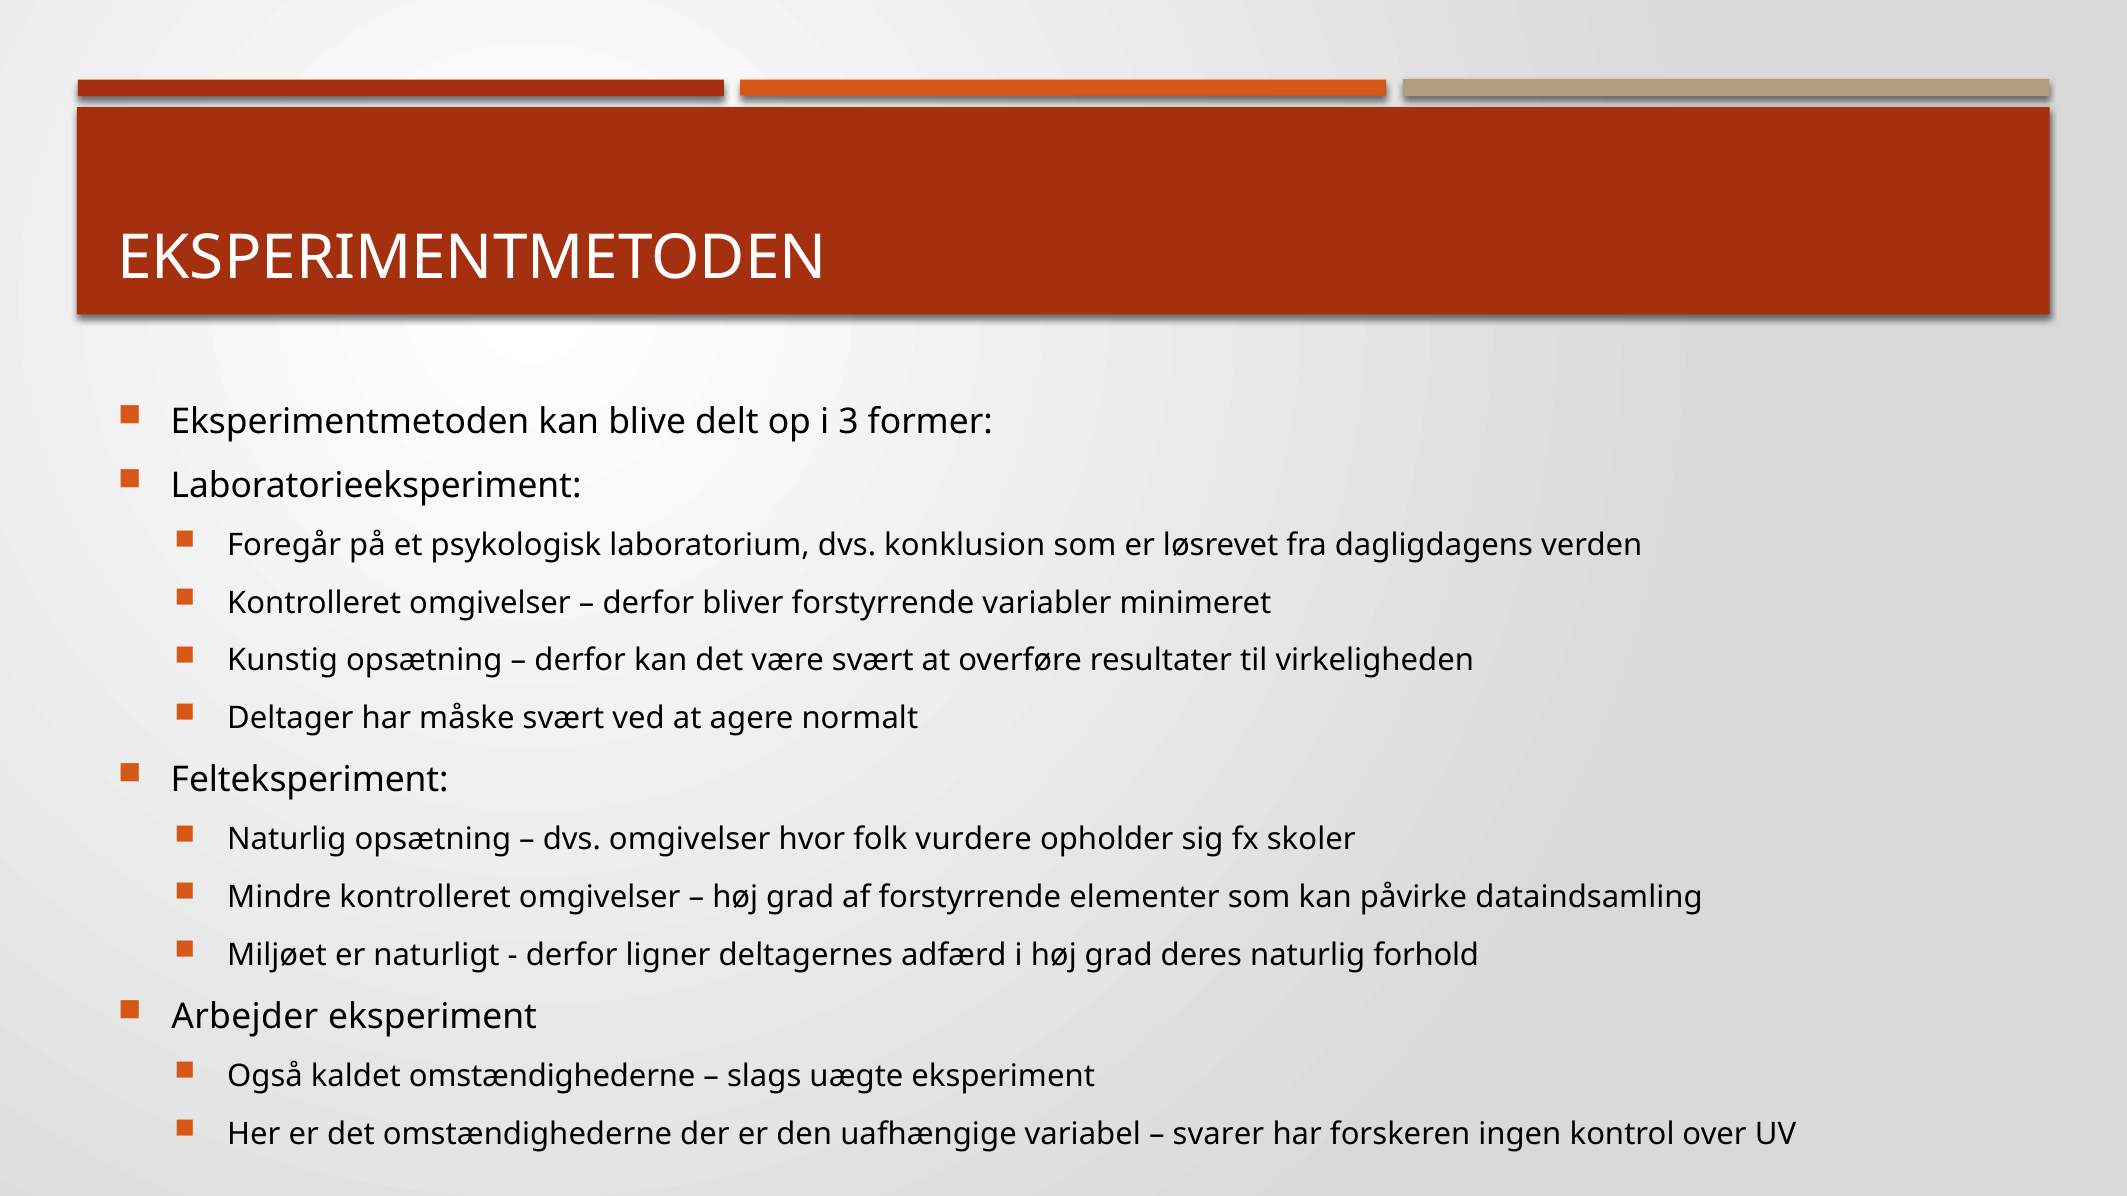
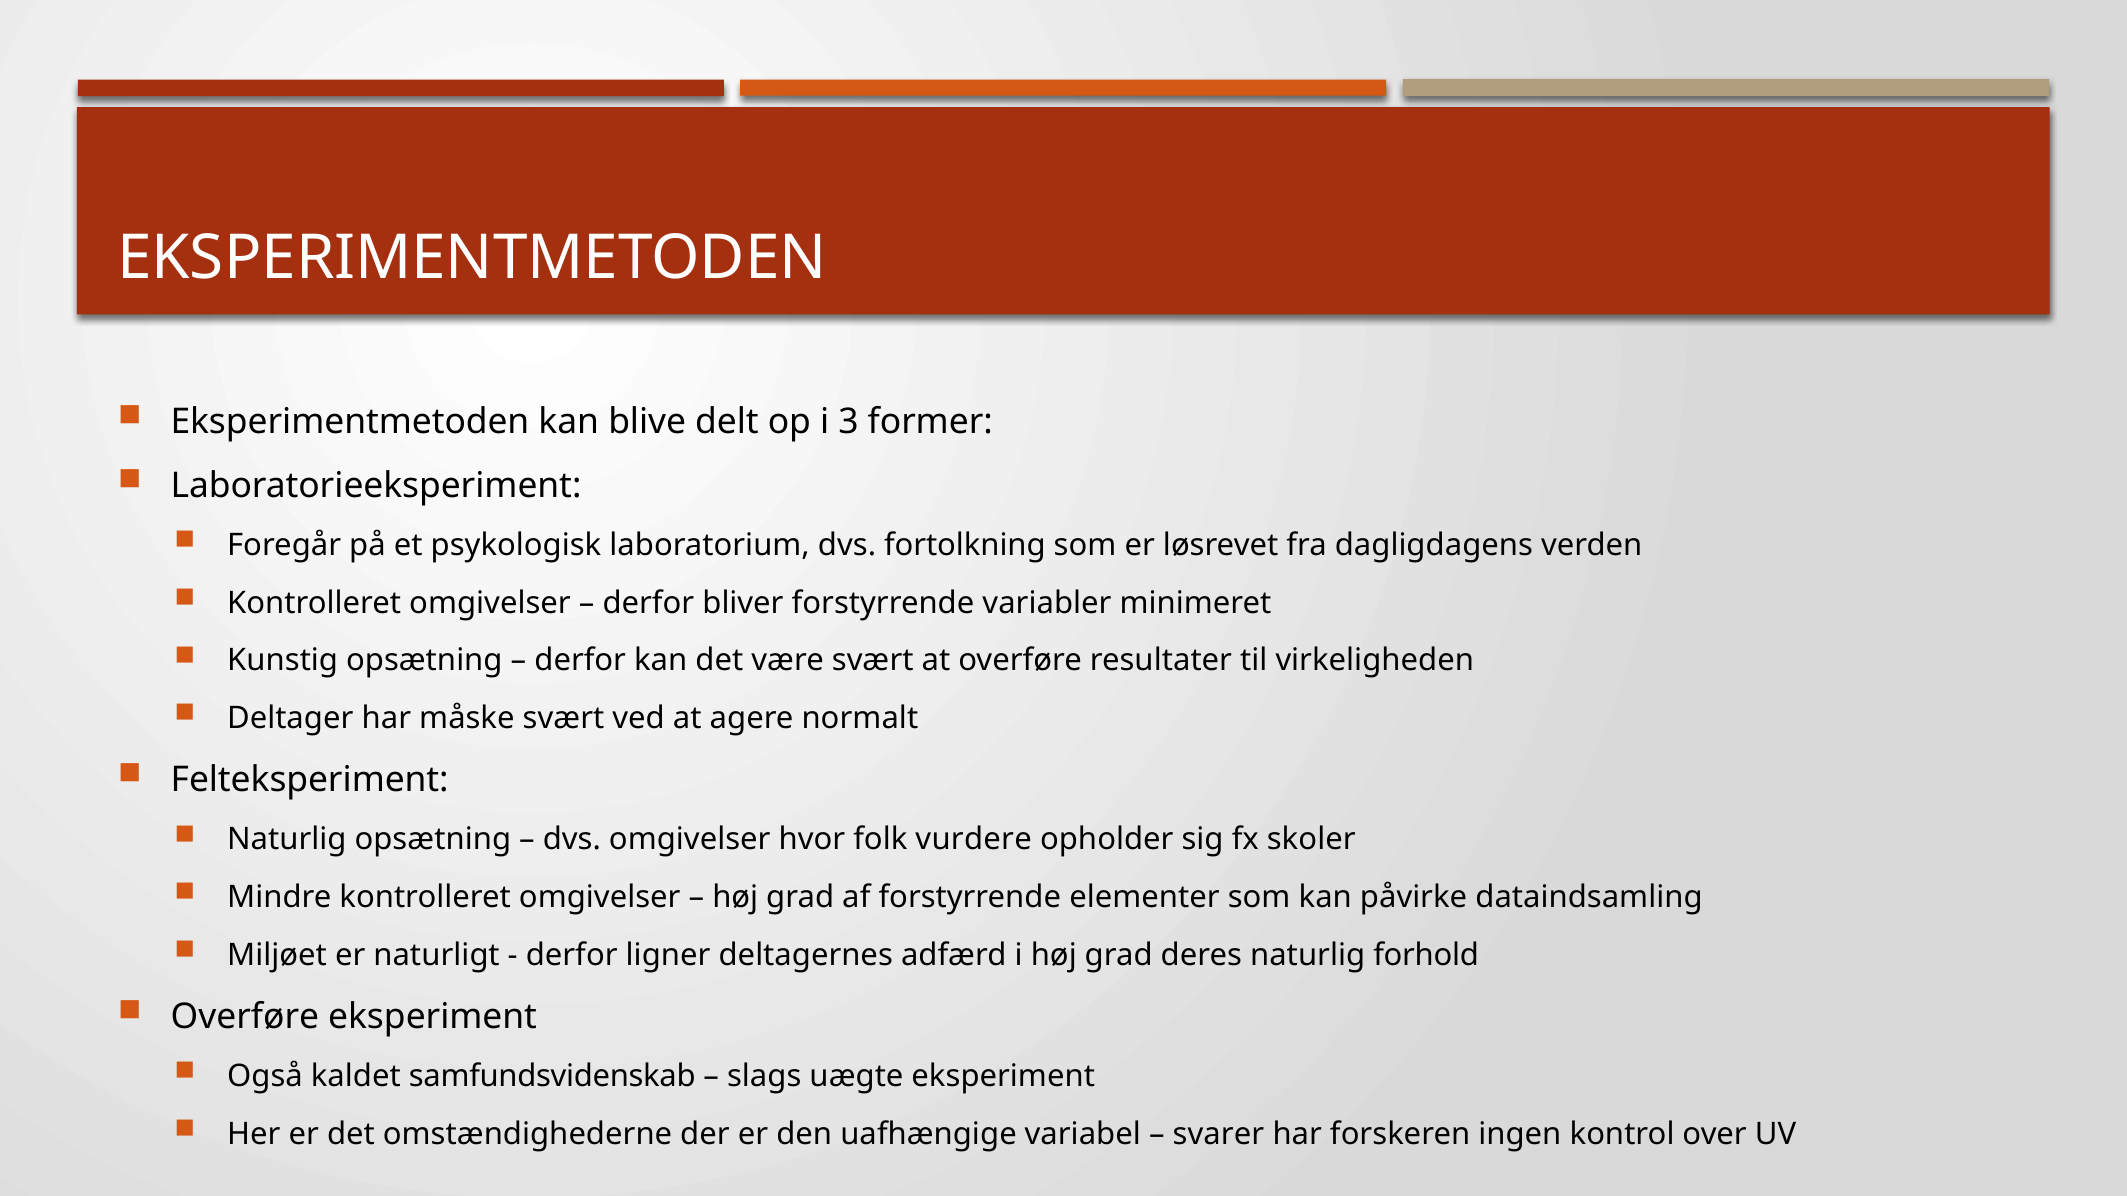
konklusion: konklusion -> fortolkning
Arbejder at (245, 1017): Arbejder -> Overføre
kaldet omstændighederne: omstændighederne -> samfundsvidenskab
